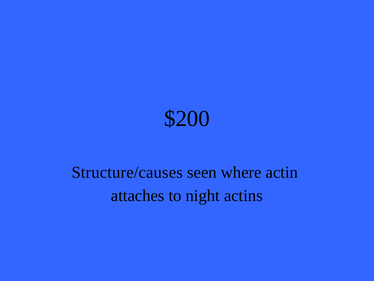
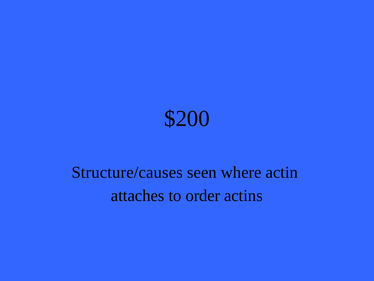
night: night -> order
